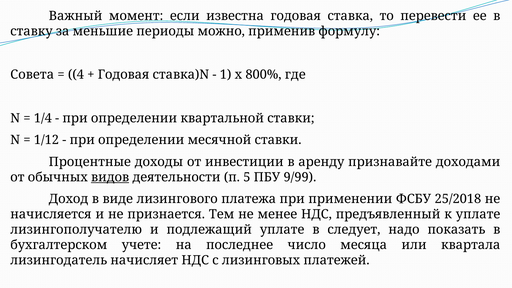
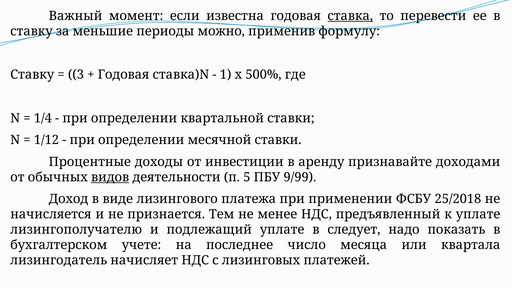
ставка underline: none -> present
Совета at (32, 75): Совета -> Ставку
4: 4 -> 3
800%: 800% -> 500%
